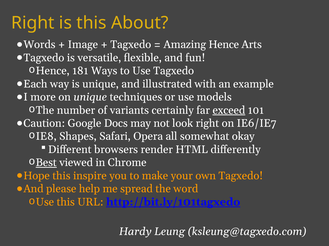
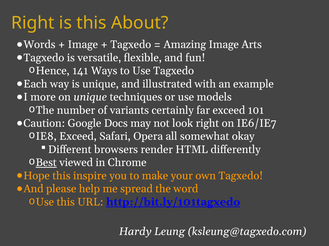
Amazing Hence: Hence -> Image
181: 181 -> 141
exceed at (229, 111) underline: present -> none
IE8 Shapes: Shapes -> Exceed
